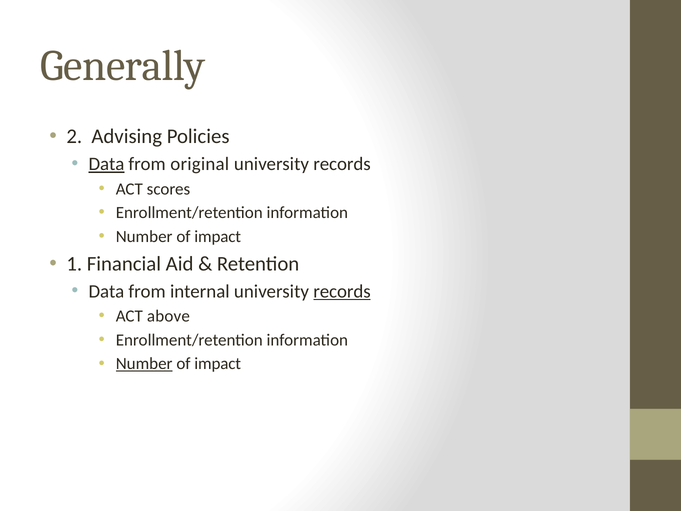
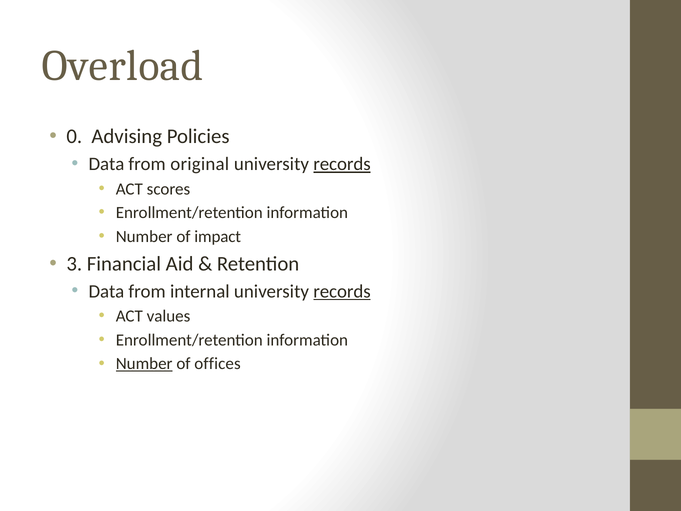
Generally: Generally -> Overload
2: 2 -> 0
Data at (106, 164) underline: present -> none
records at (342, 164) underline: none -> present
1: 1 -> 3
above: above -> values
impact at (218, 364): impact -> offices
